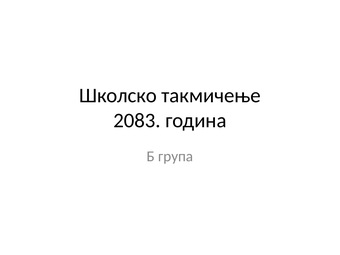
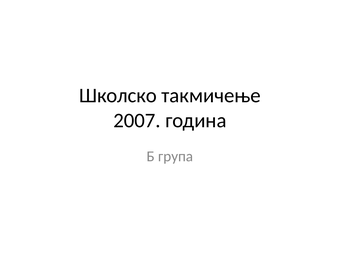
2083: 2083 -> 2007
